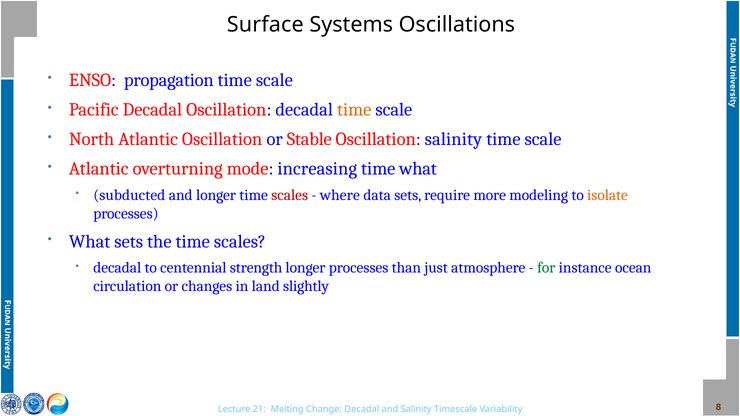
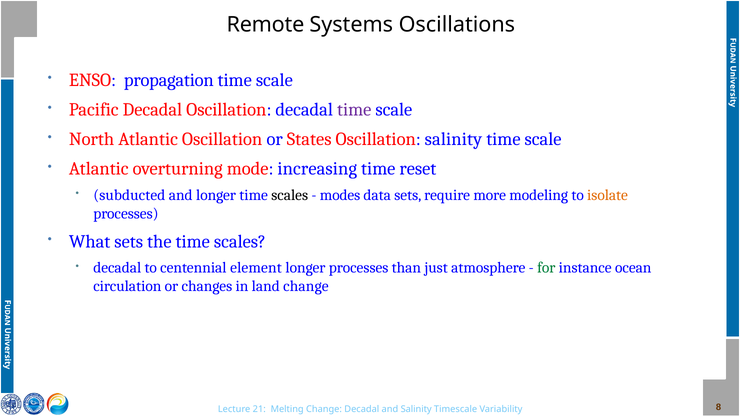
Surface: Surface -> Remote
time at (354, 110) colour: orange -> purple
Stable: Stable -> States
time what: what -> reset
scales at (290, 195) colour: red -> black
where: where -> modes
strength: strength -> element
land slightly: slightly -> change
